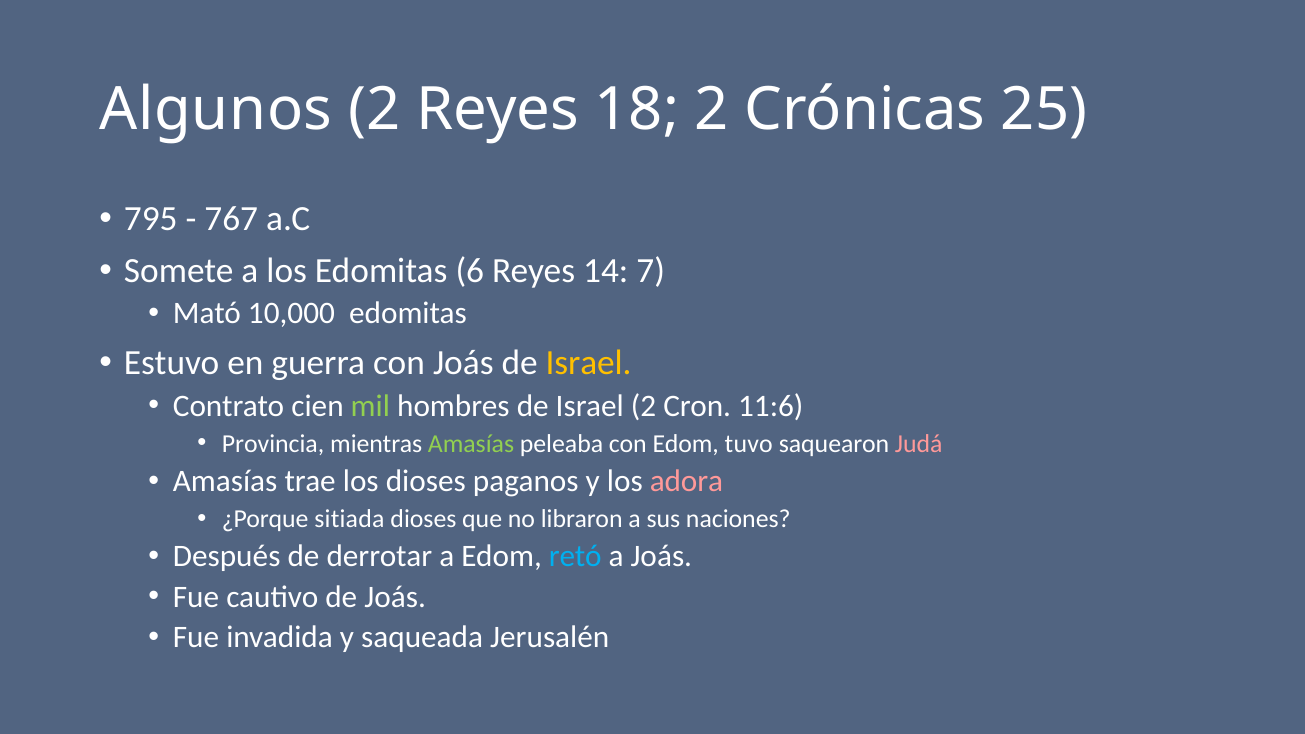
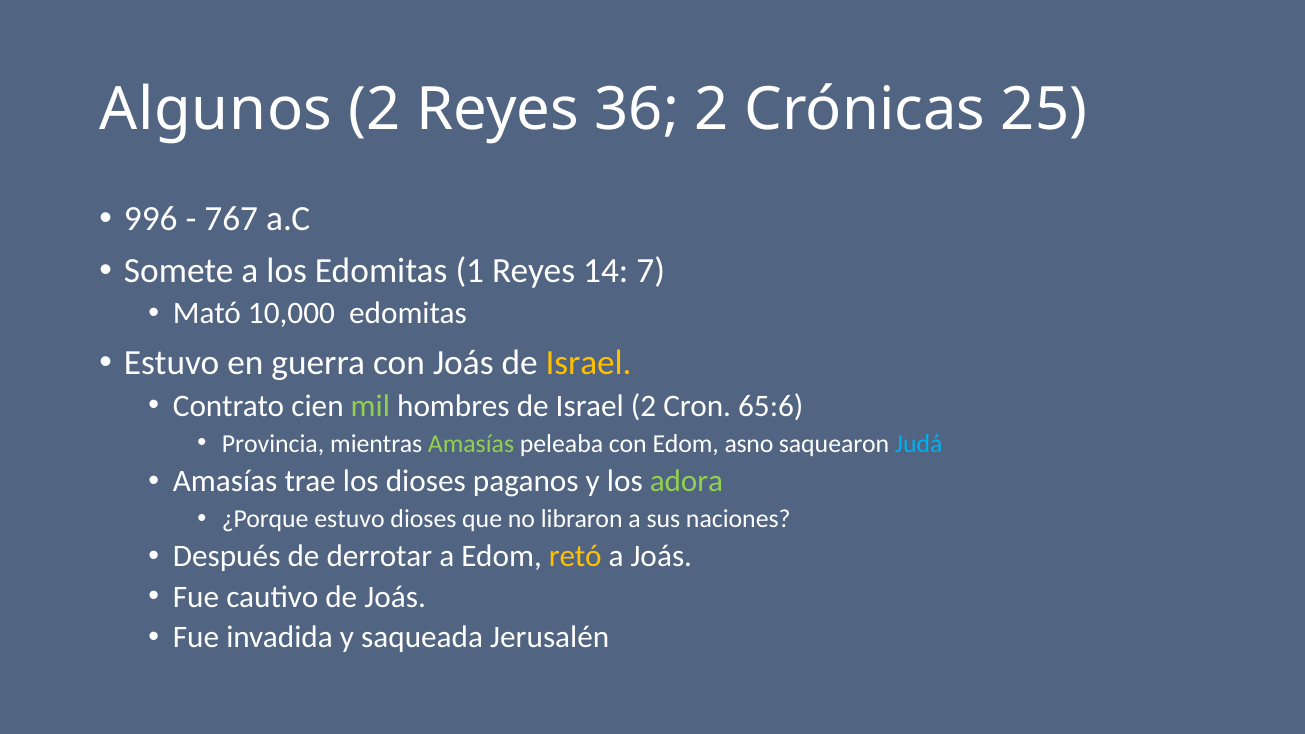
18: 18 -> 36
795: 795 -> 996
6: 6 -> 1
11:6: 11:6 -> 65:6
tuvo: tuvo -> asno
Judá colour: pink -> light blue
adora colour: pink -> light green
¿Porque sitiada: sitiada -> estuvo
retó colour: light blue -> yellow
